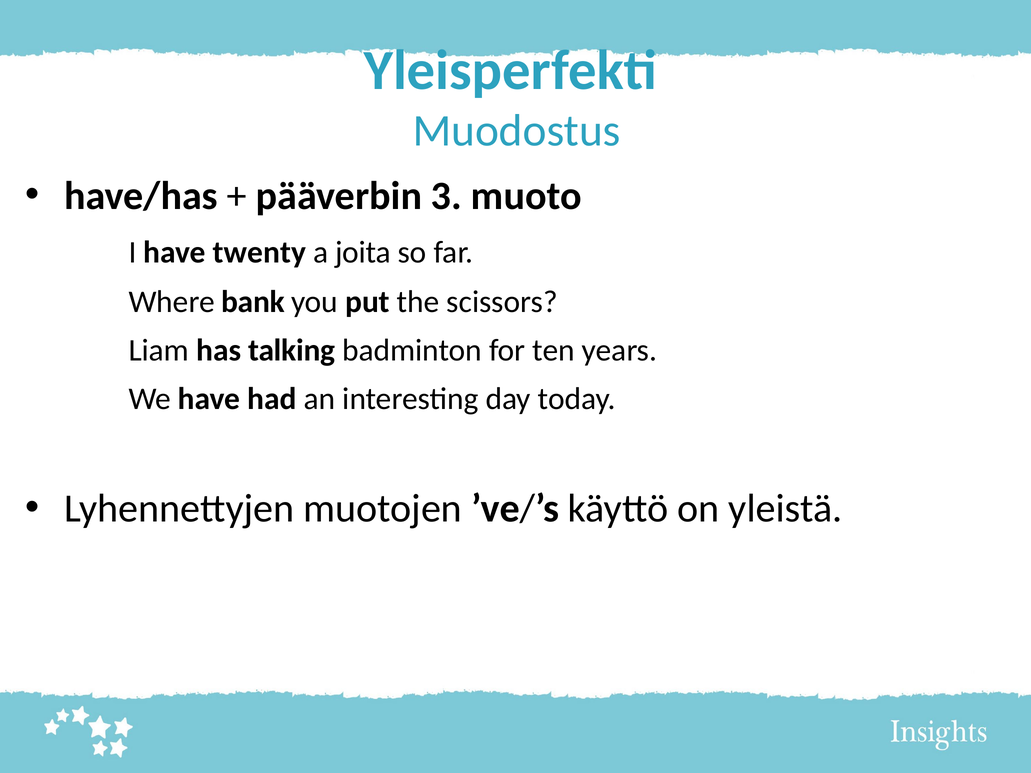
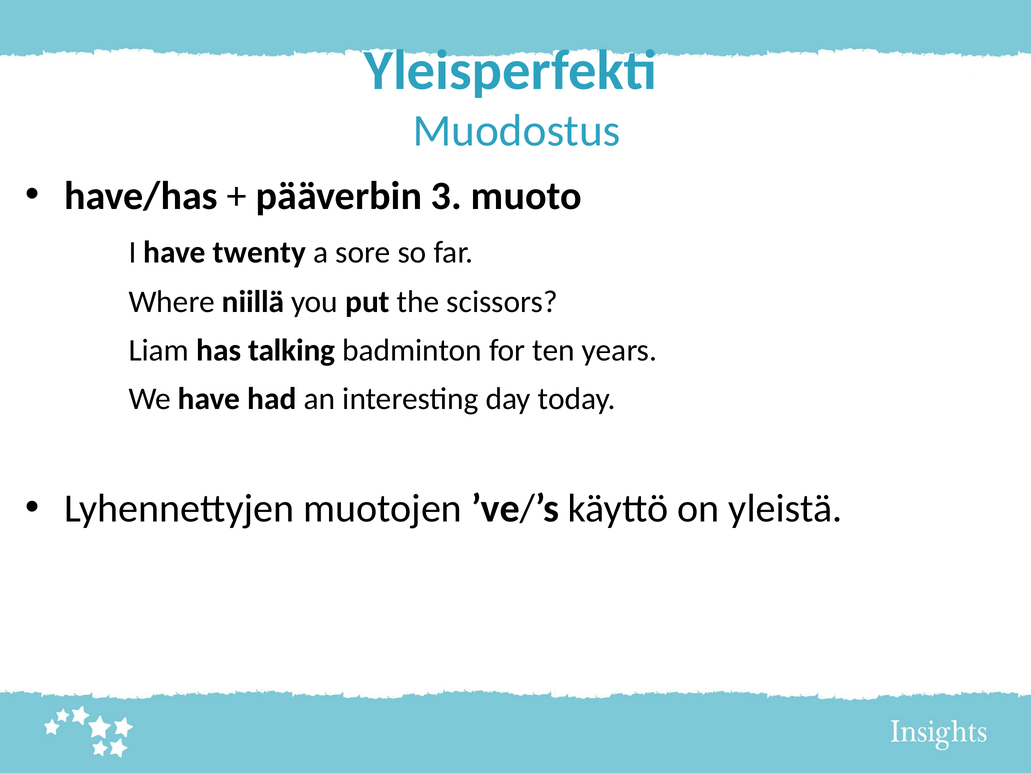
joita: joita -> sore
bank: bank -> niillä
